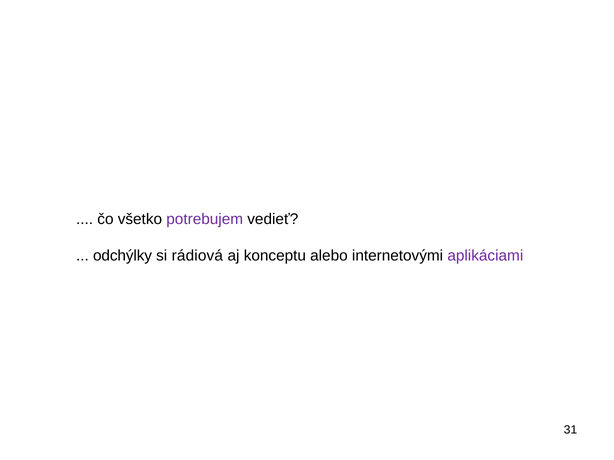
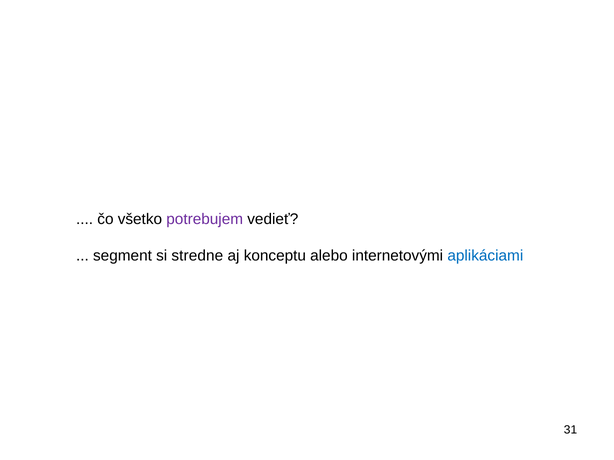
odchýlky: odchýlky -> segment
rádiová: rádiová -> stredne
aplikáciami colour: purple -> blue
